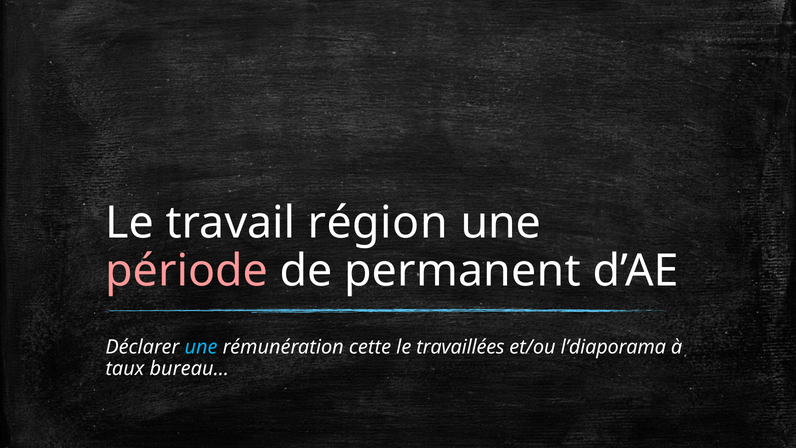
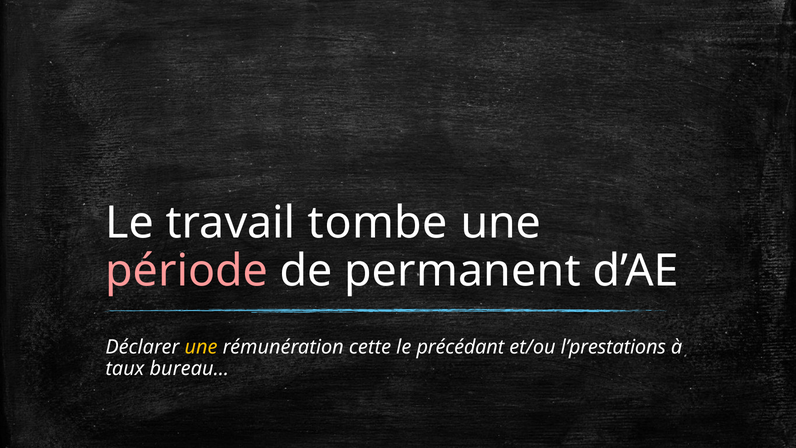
région: région -> tombe
une at (201, 347) colour: light blue -> yellow
travaillées: travaillées -> précédant
l’diaporama: l’diaporama -> l’prestations
